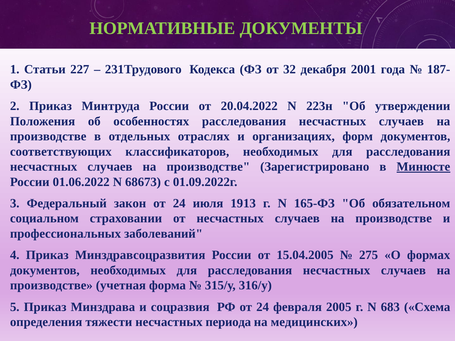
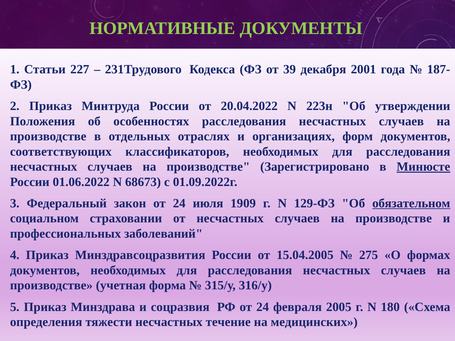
32: 32 -> 39
1913: 1913 -> 1909
165-ФЗ: 165-ФЗ -> 129-ФЗ
обязательном underline: none -> present
683: 683 -> 180
периода: периода -> течение
